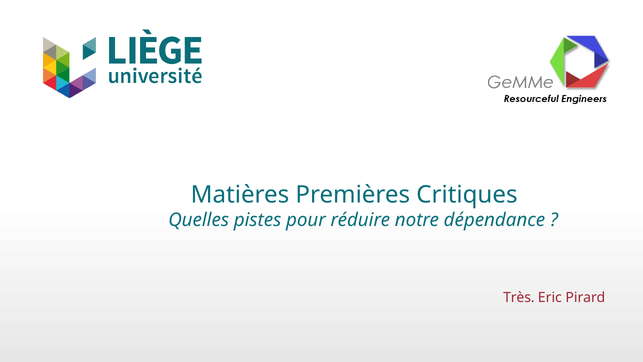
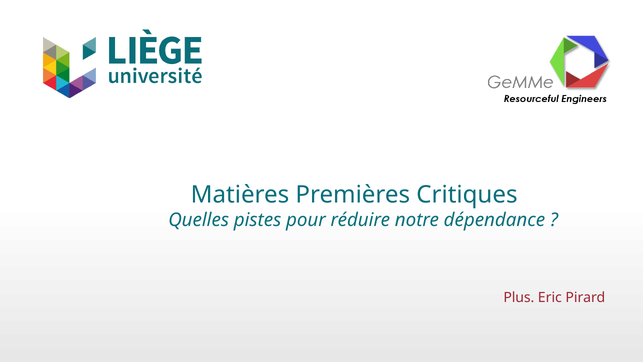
Très: Très -> Plus
